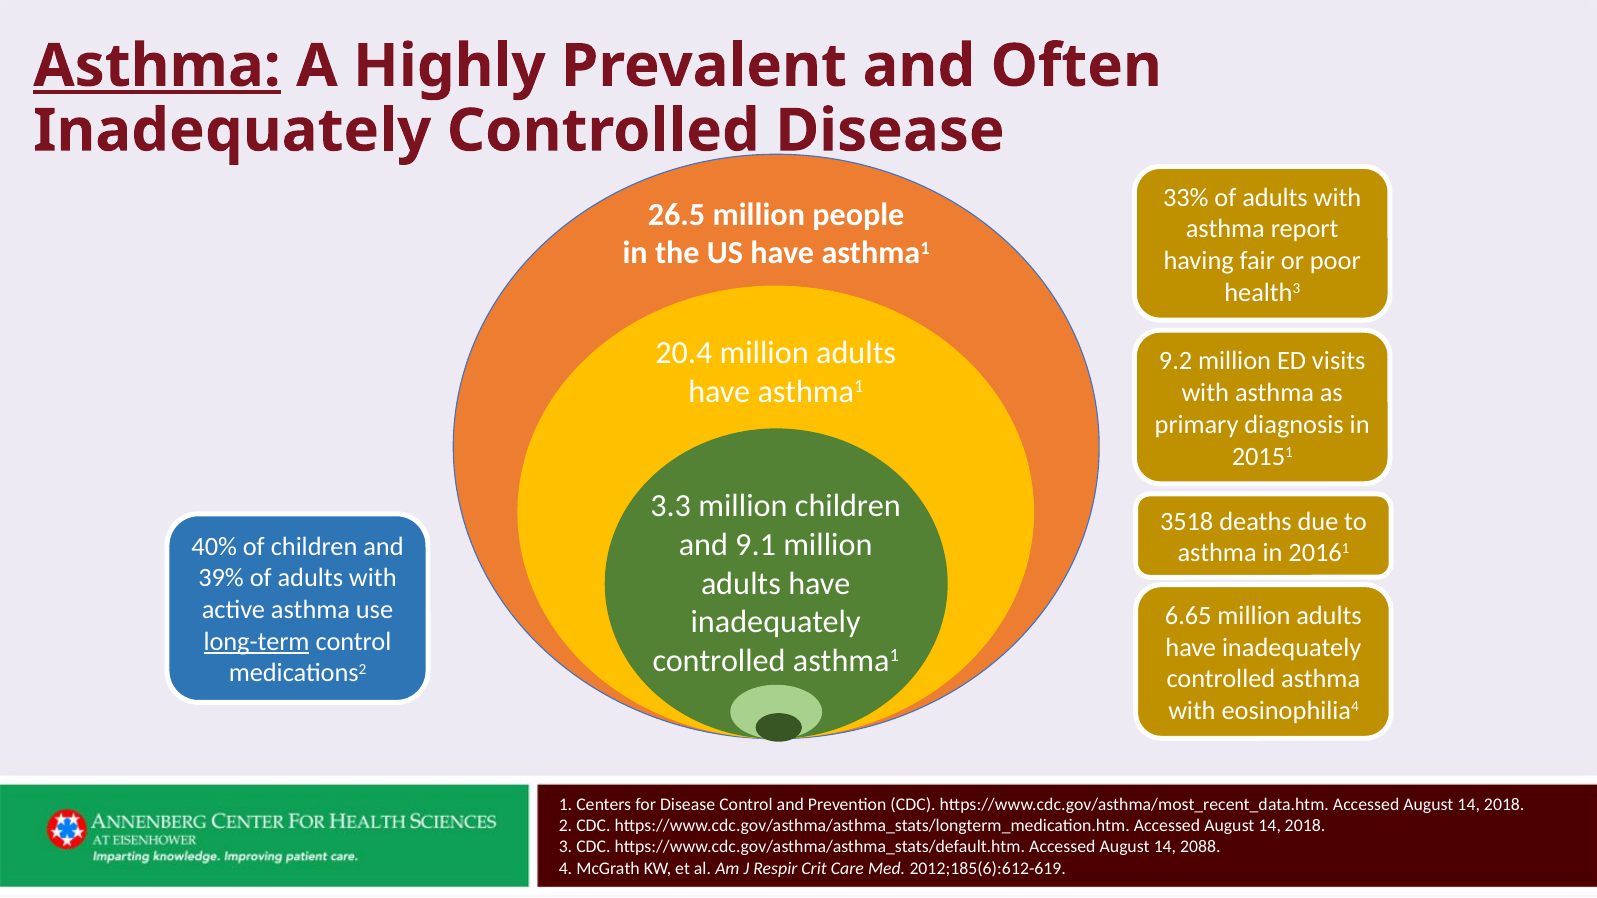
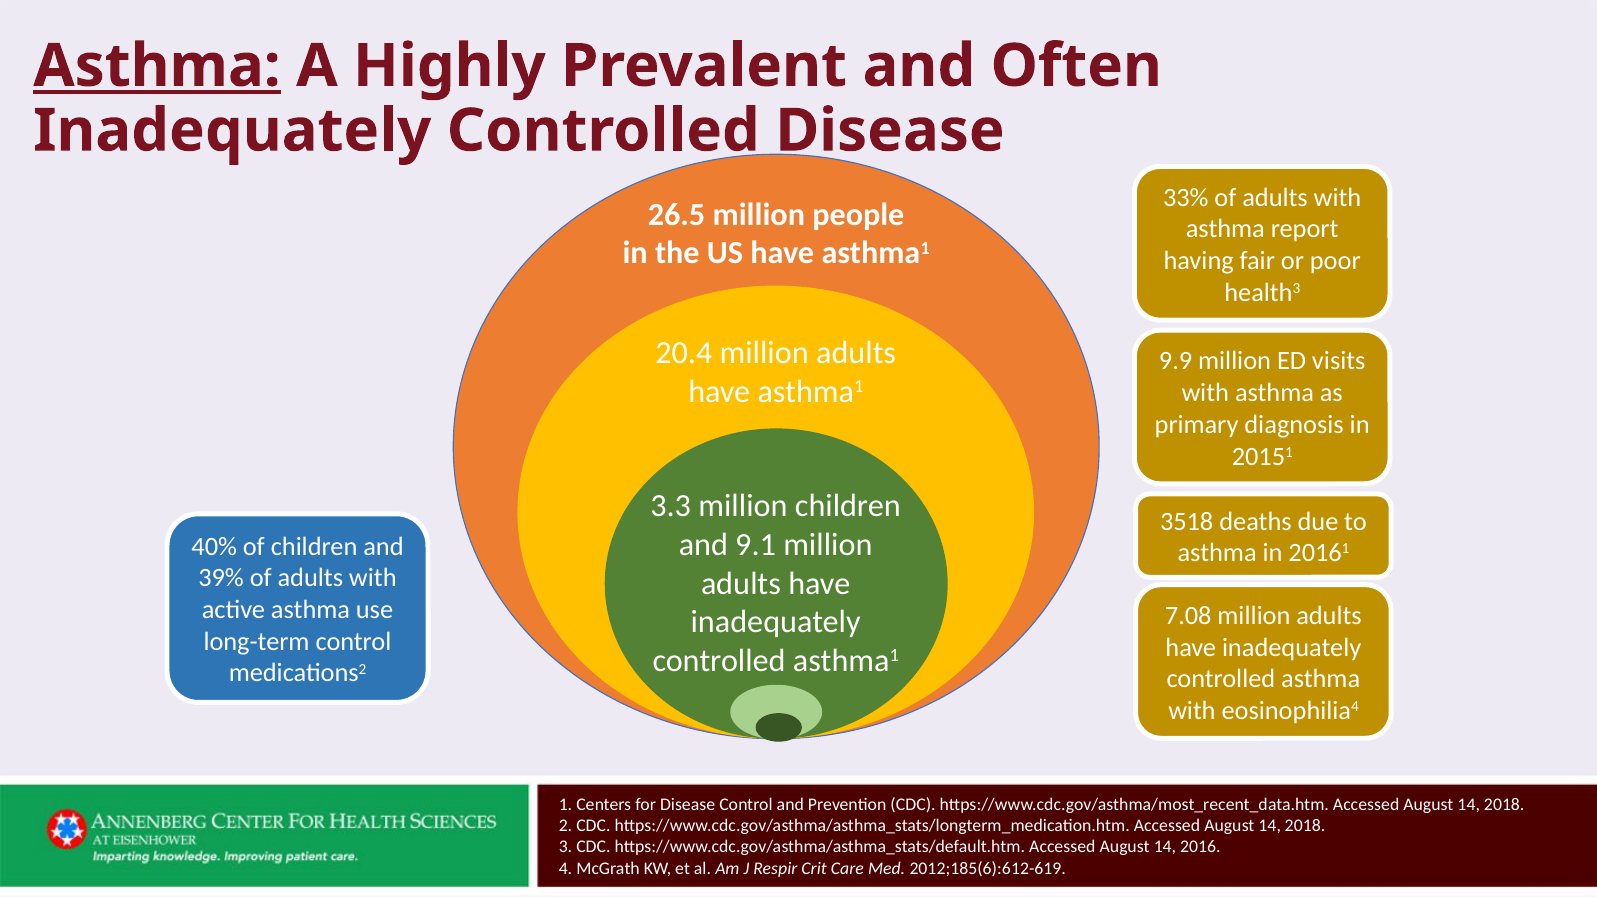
9.2: 9.2 -> 9.9
6.65: 6.65 -> 7.08
long-term underline: present -> none
2088: 2088 -> 2016
